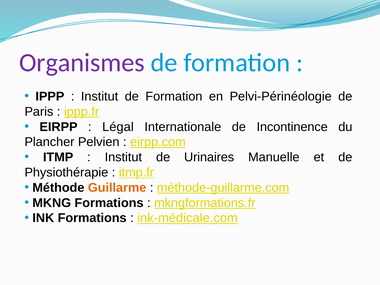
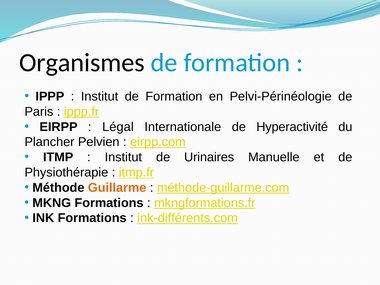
Organismes colour: purple -> black
Incontinence: Incontinence -> Hyperactivité
ink-médicale.com: ink-médicale.com -> ink-différents.com
